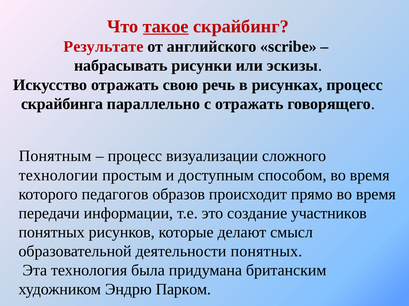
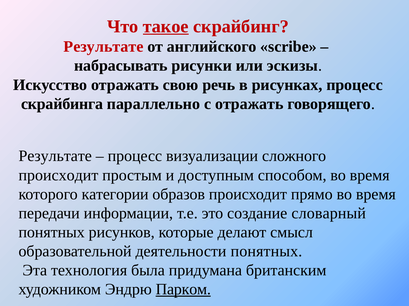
Понятным at (55, 156): Понятным -> Результате
технологии at (58, 176): технологии -> происходит
педагогов: педагогов -> категории
участников: участников -> словарный
Парком underline: none -> present
